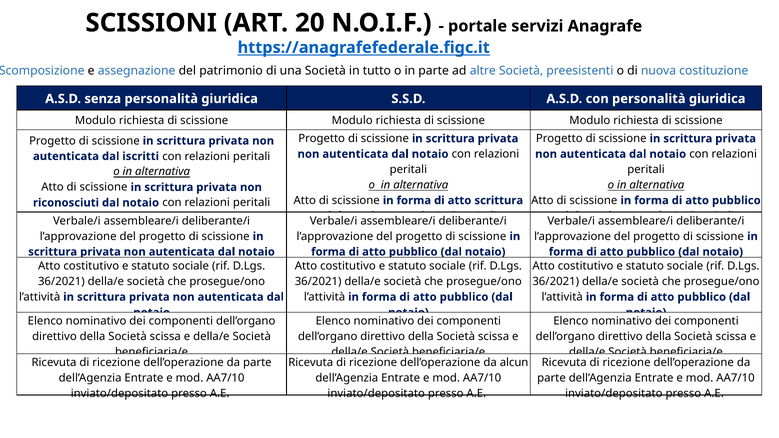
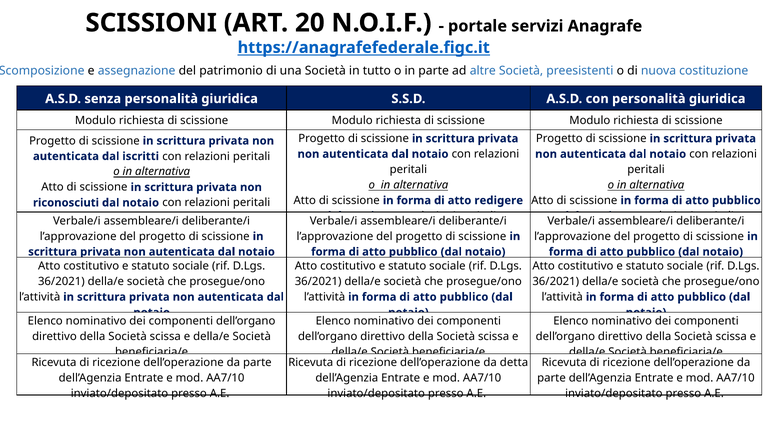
atto scrittura: scrittura -> redigere
alcun: alcun -> detta
